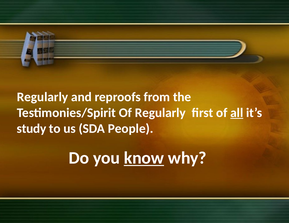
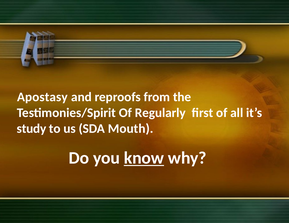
Regularly at (42, 97): Regularly -> Apostasy
all underline: present -> none
People: People -> Mouth
